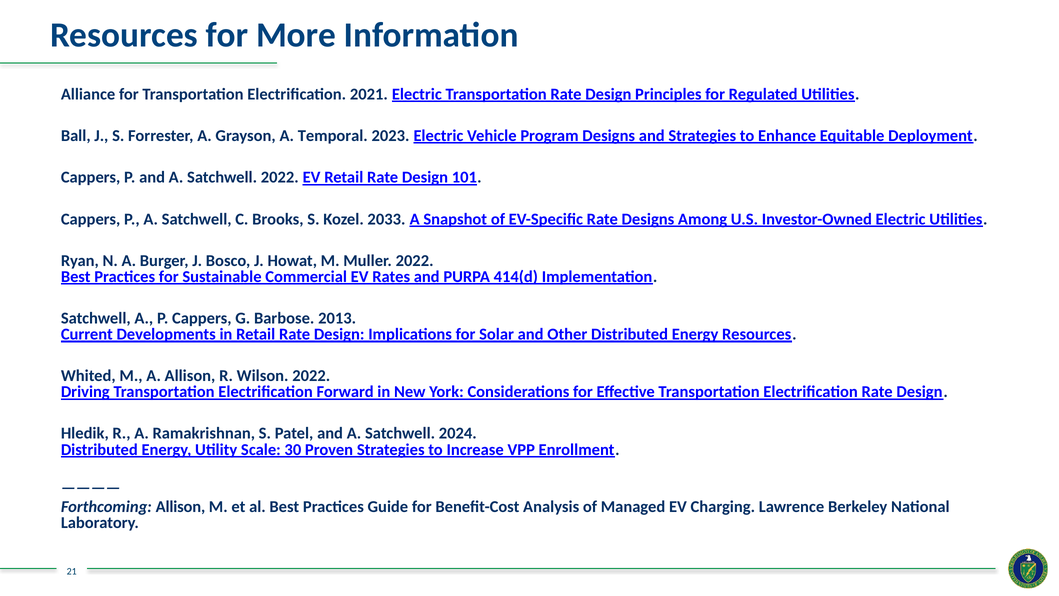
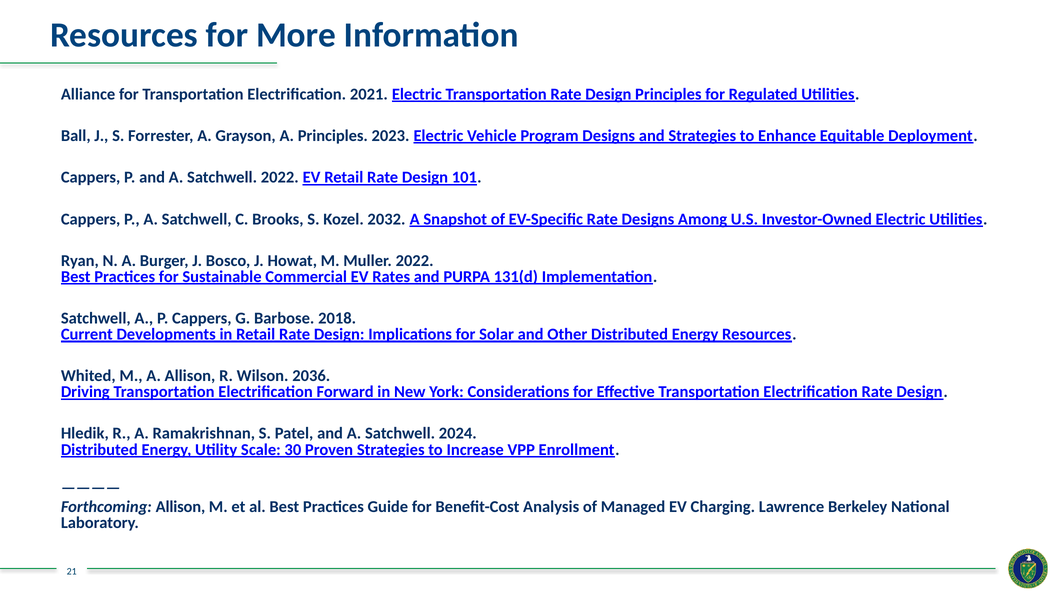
A Temporal: Temporal -> Principles
2033: 2033 -> 2032
414(d: 414(d -> 131(d
2013: 2013 -> 2018
Wilson 2022: 2022 -> 2036
